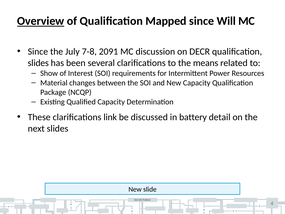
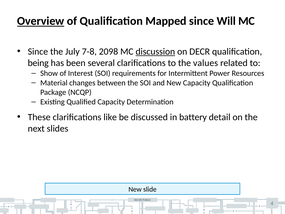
2091: 2091 -> 2098
discussion underline: none -> present
slides at (38, 63): slides -> being
means: means -> values
link: link -> like
